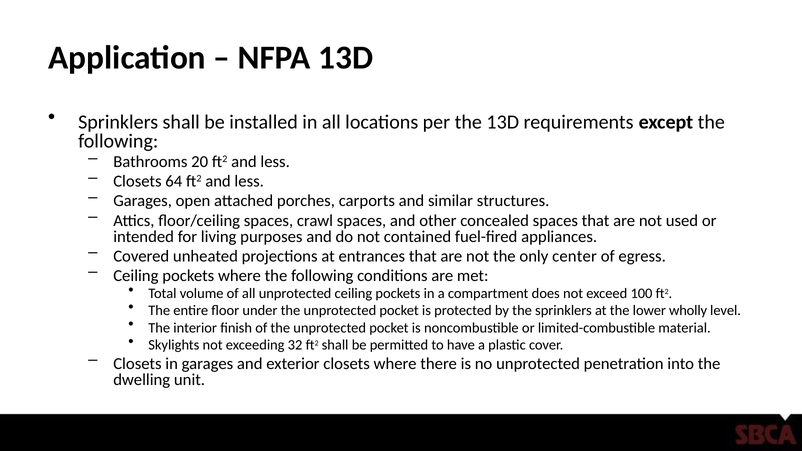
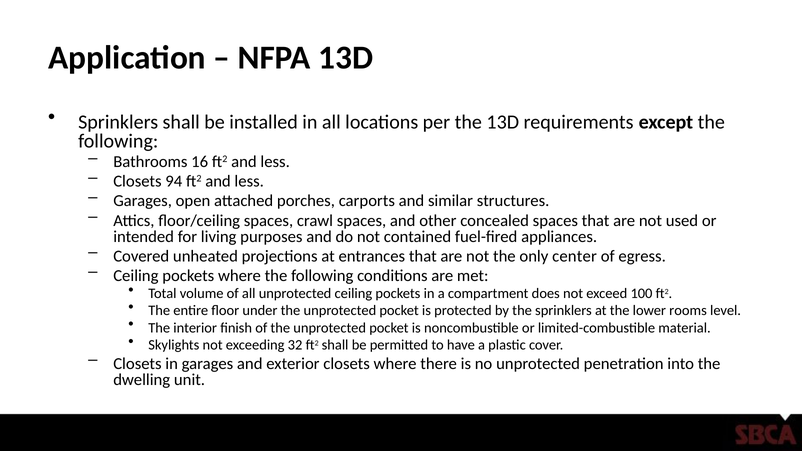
20: 20 -> 16
64: 64 -> 94
wholly: wholly -> rooms
